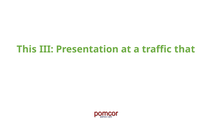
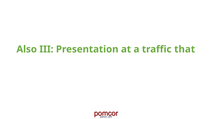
This: This -> Also
